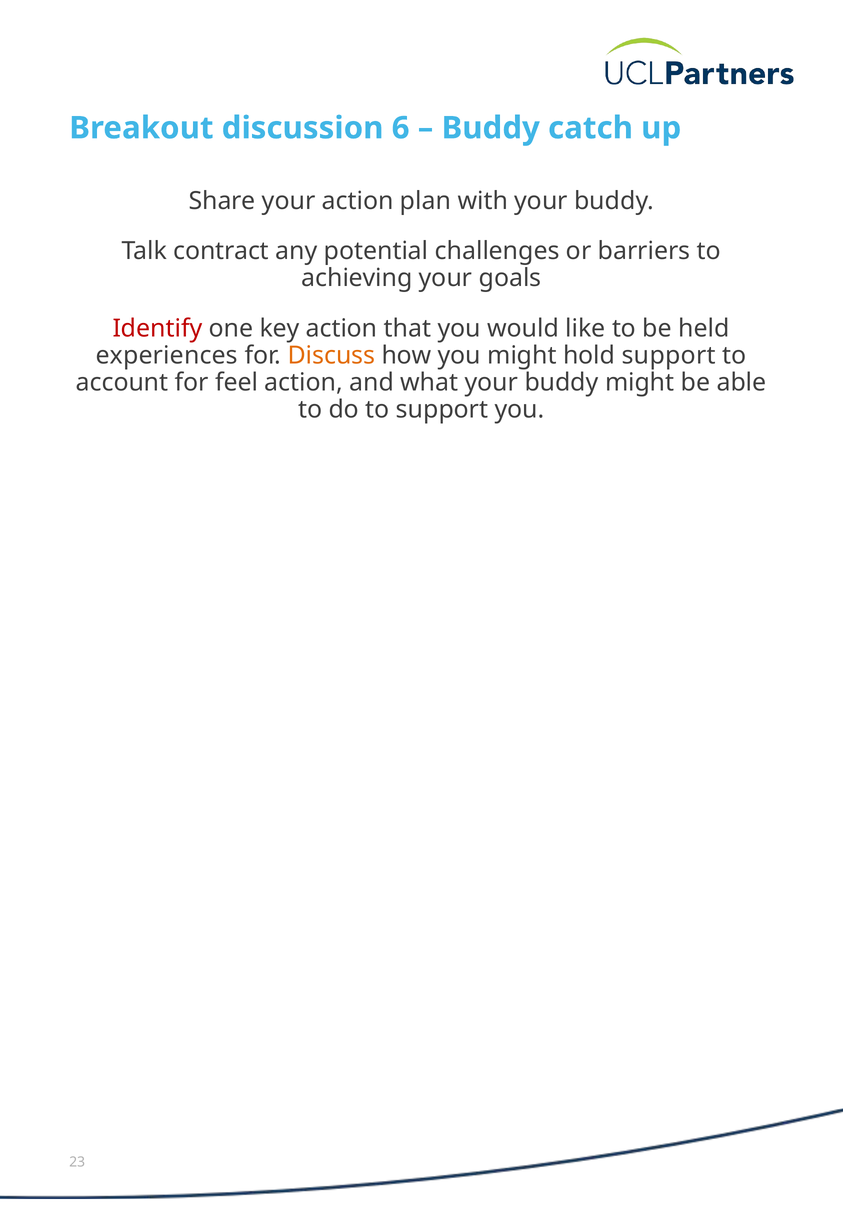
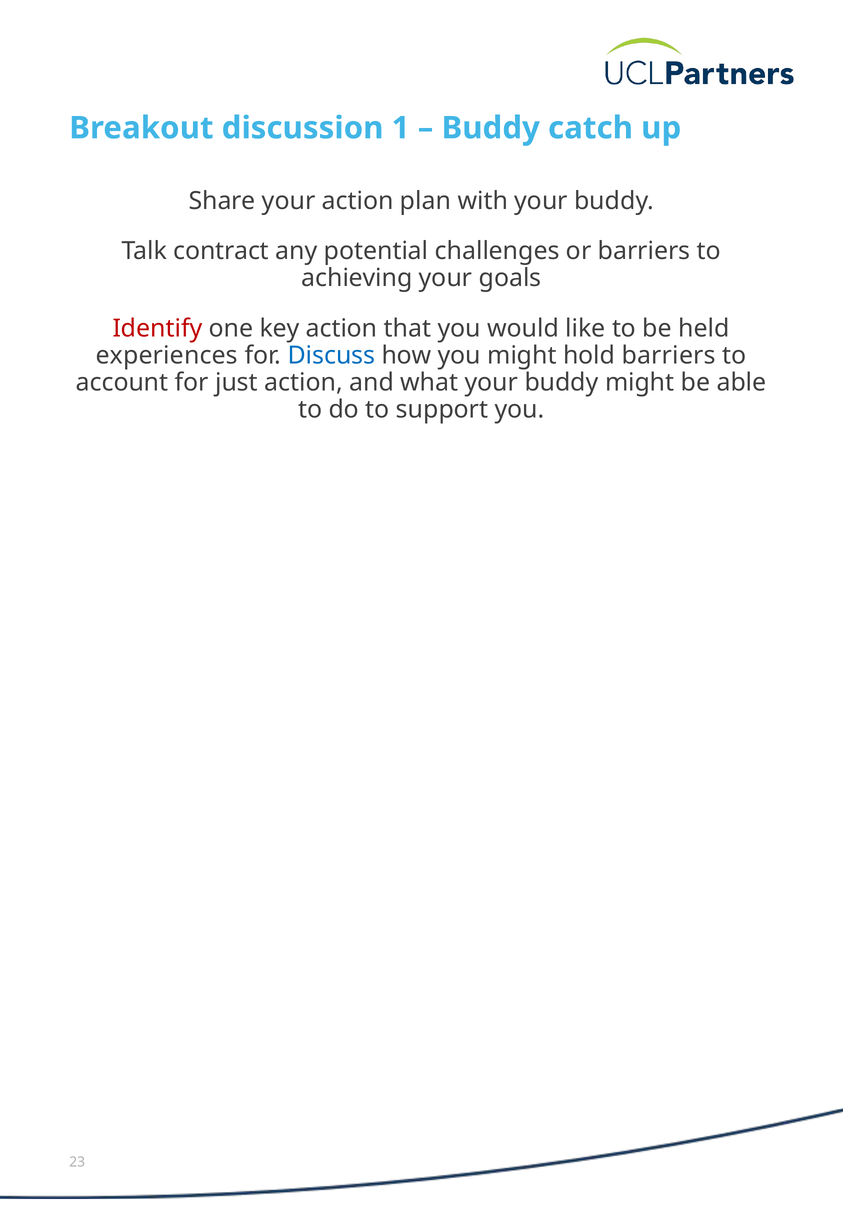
6: 6 -> 1
Discuss colour: orange -> blue
hold support: support -> barriers
feel: feel -> just
